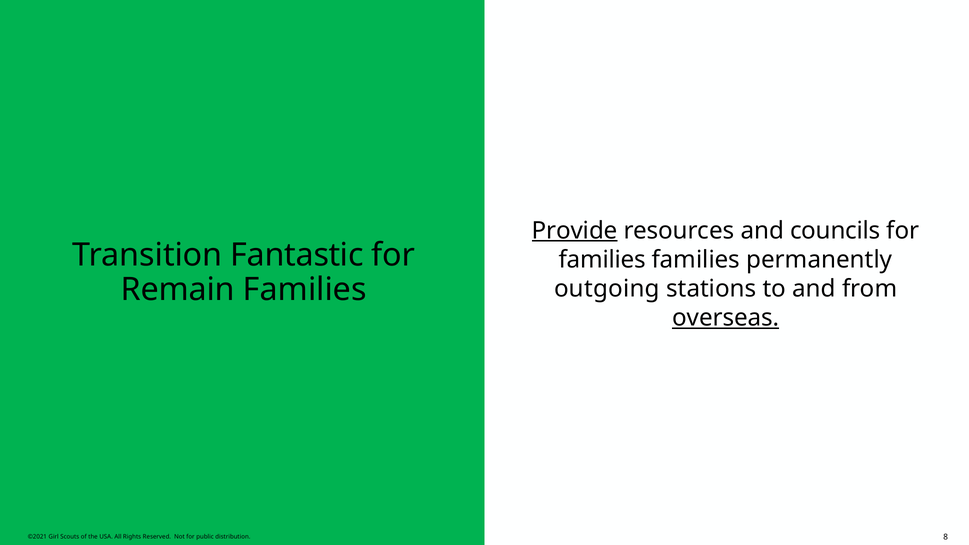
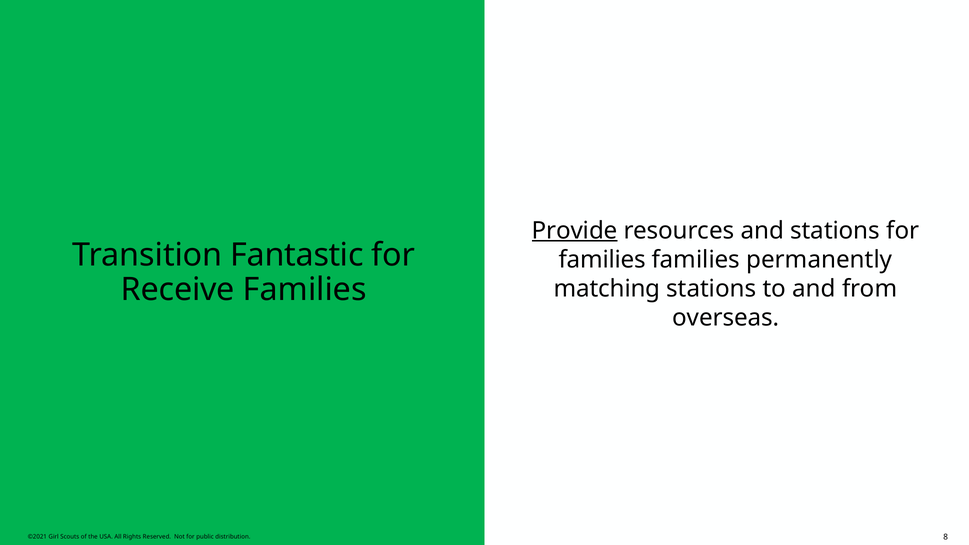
and councils: councils -> stations
Remain: Remain -> Receive
outgoing: outgoing -> matching
overseas underline: present -> none
